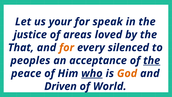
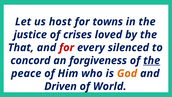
your: your -> host
speak: speak -> towns
areas: areas -> crises
for at (67, 47) colour: orange -> red
peoples: peoples -> concord
acceptance: acceptance -> forgiveness
who underline: present -> none
